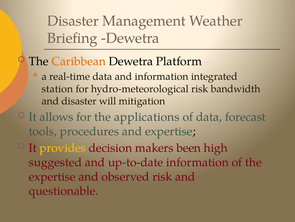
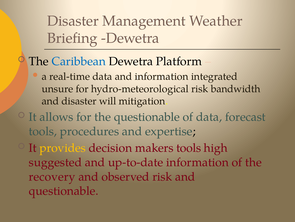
Caribbean colour: orange -> blue
station: station -> unsure
the applications: applications -> questionable
makers been: been -> tools
expertise at (52, 176): expertise -> recovery
